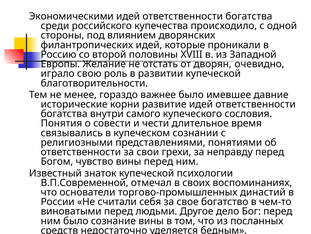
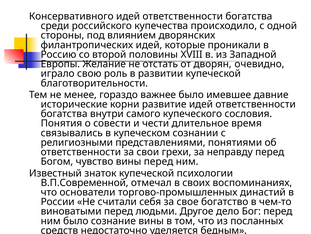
Экономическими: Экономическими -> Консервативного
